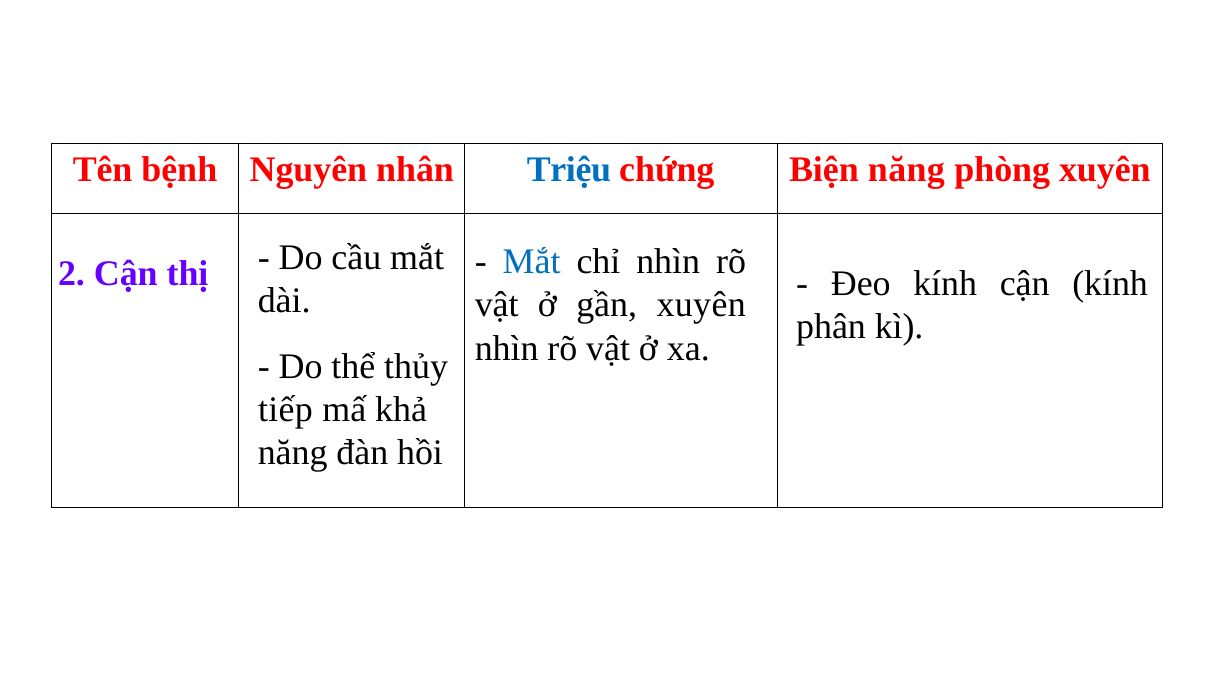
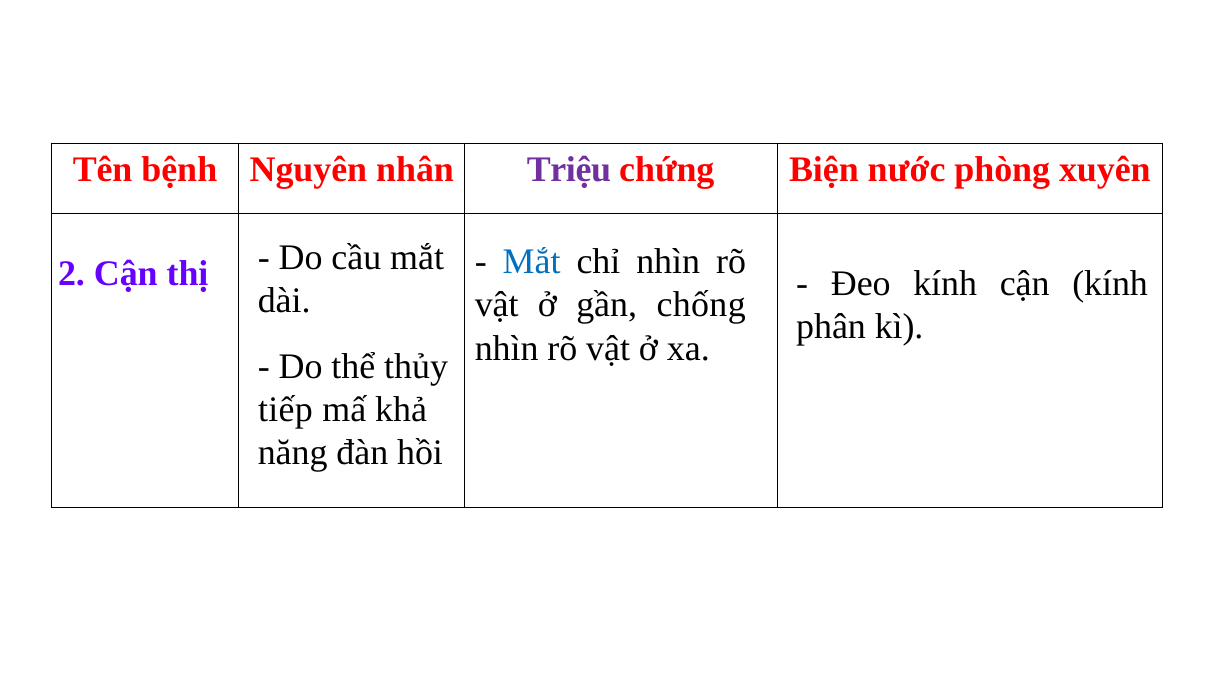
Triệu colour: blue -> purple
Biện năng: năng -> nước
gần xuyên: xuyên -> chống
